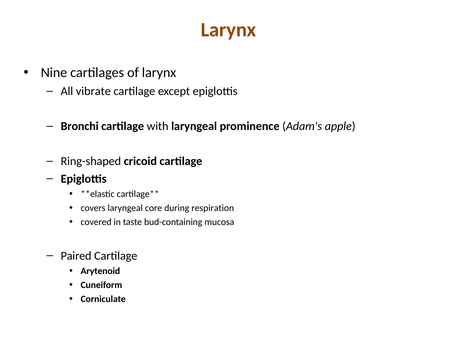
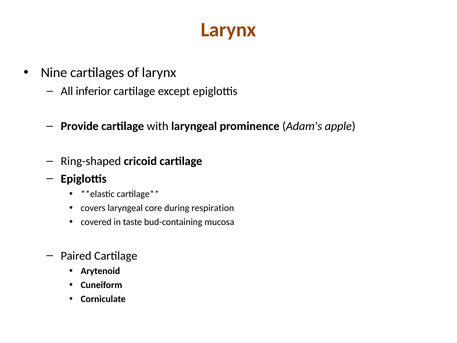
vibrate: vibrate -> inferior
Bronchi: Bronchi -> Provide
